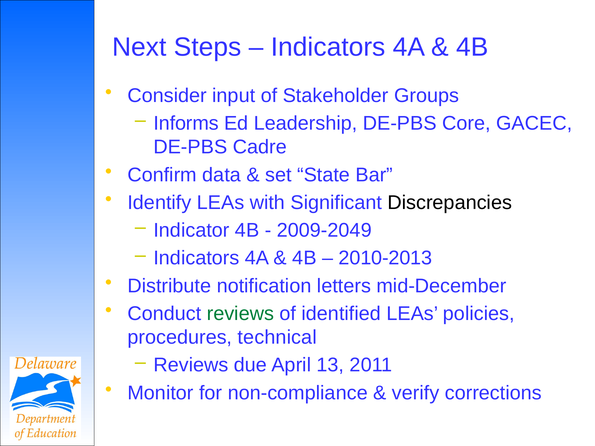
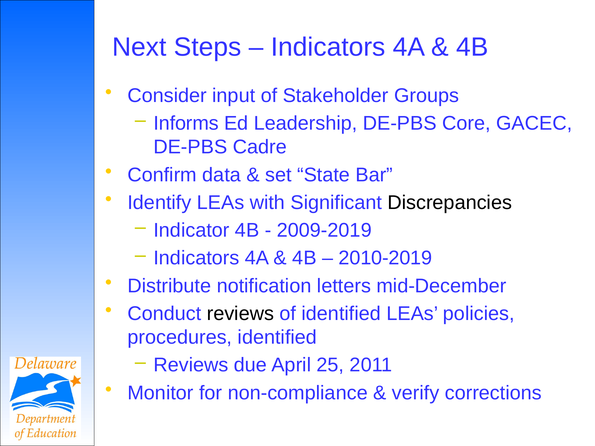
2009-2049: 2009-2049 -> 2009-2019
2010-2013: 2010-2013 -> 2010-2019
reviews at (240, 314) colour: green -> black
procedures technical: technical -> identified
13: 13 -> 25
